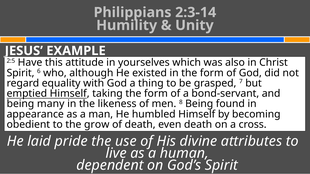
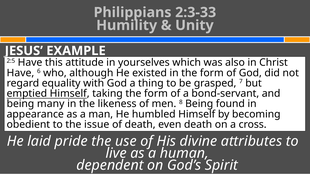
2:3-14: 2:3-14 -> 2:3-33
Spirit at (21, 73): Spirit -> Have
grow: grow -> issue
